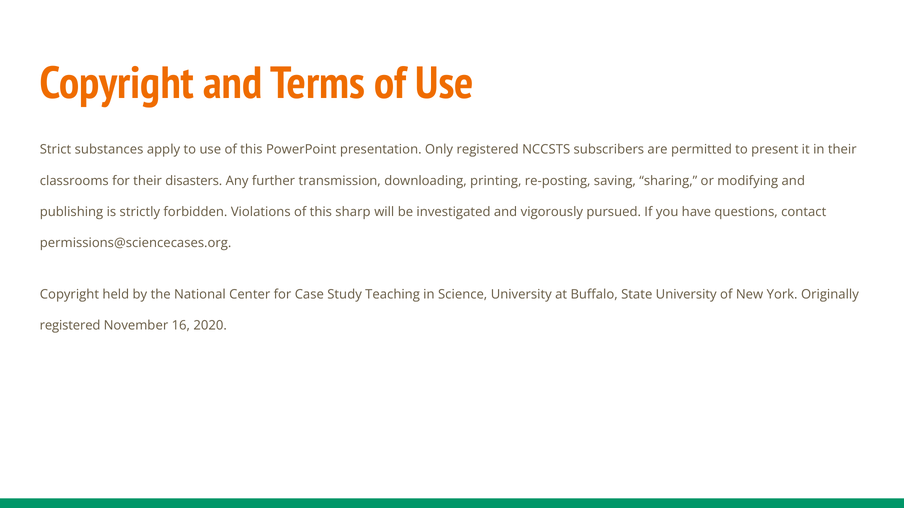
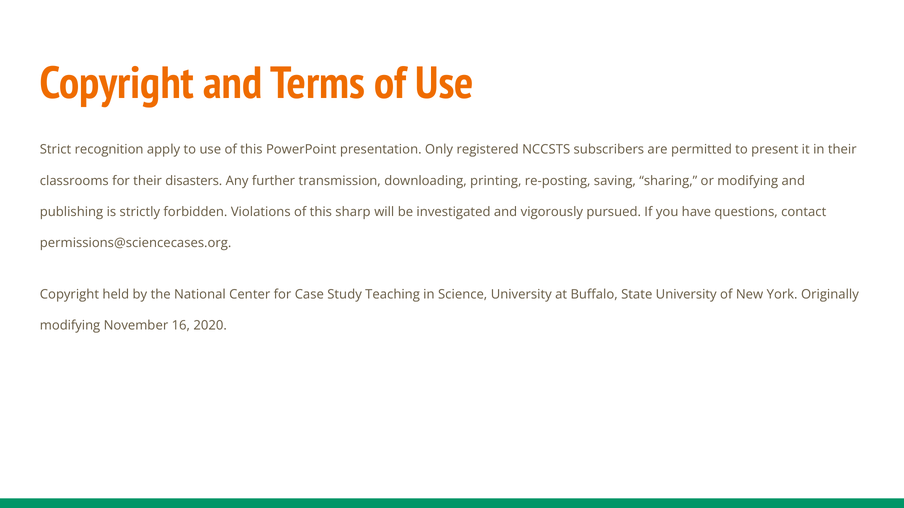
substances: substances -> recognition
registered at (70, 326): registered -> modifying
